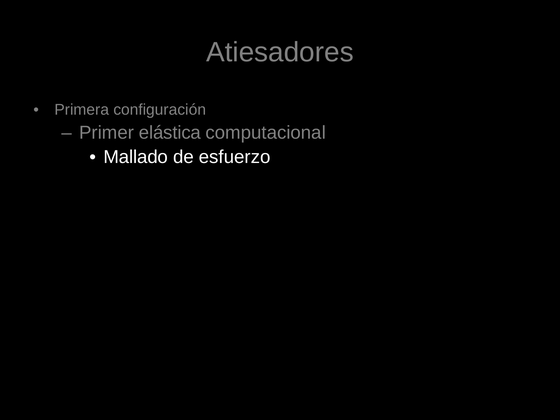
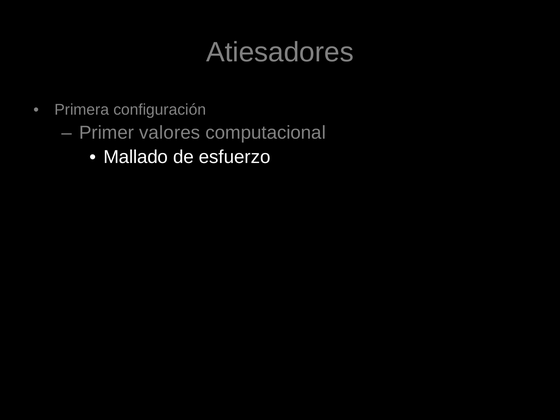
elástica: elástica -> valores
